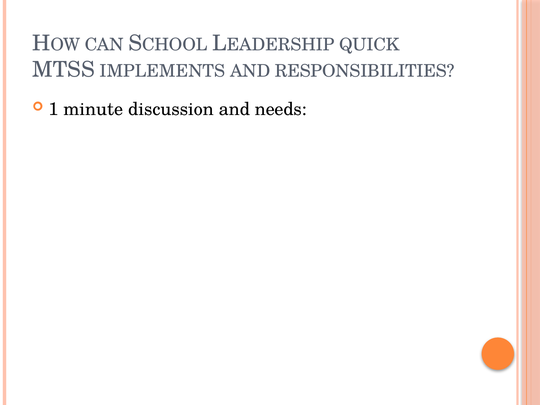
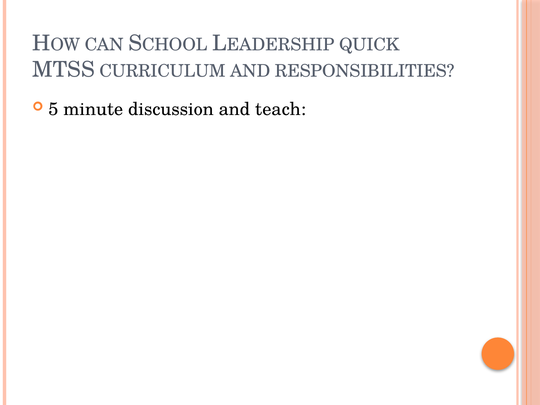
IMPLEMENTS: IMPLEMENTS -> CURRICULUM
1: 1 -> 5
needs: needs -> teach
